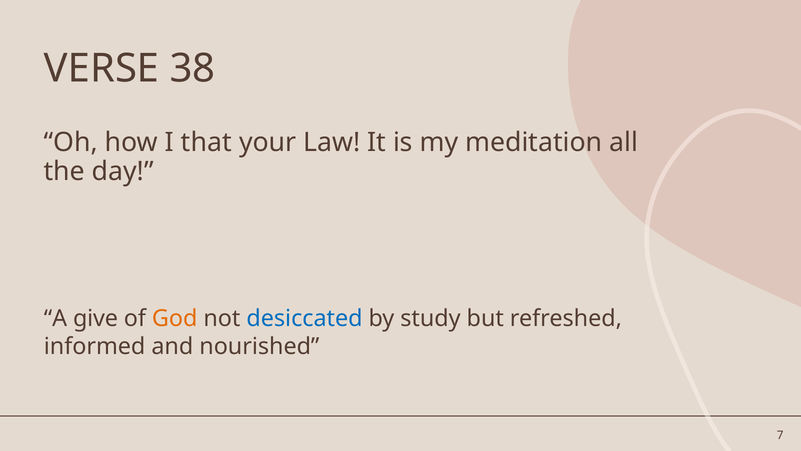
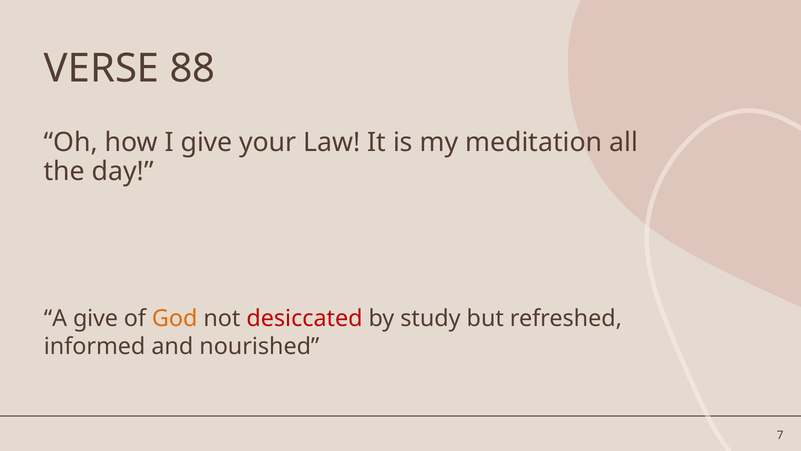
38: 38 -> 88
I that: that -> give
desiccated colour: blue -> red
